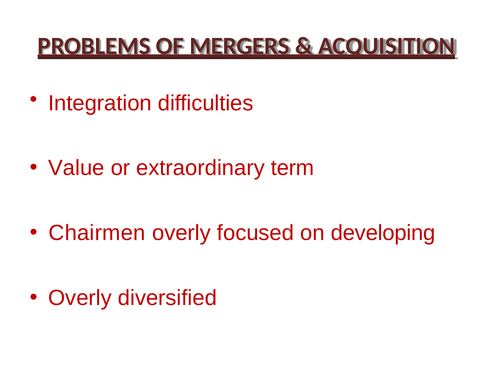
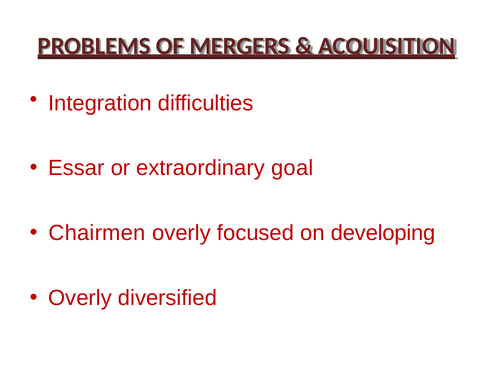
Value: Value -> Essar
term: term -> goal
